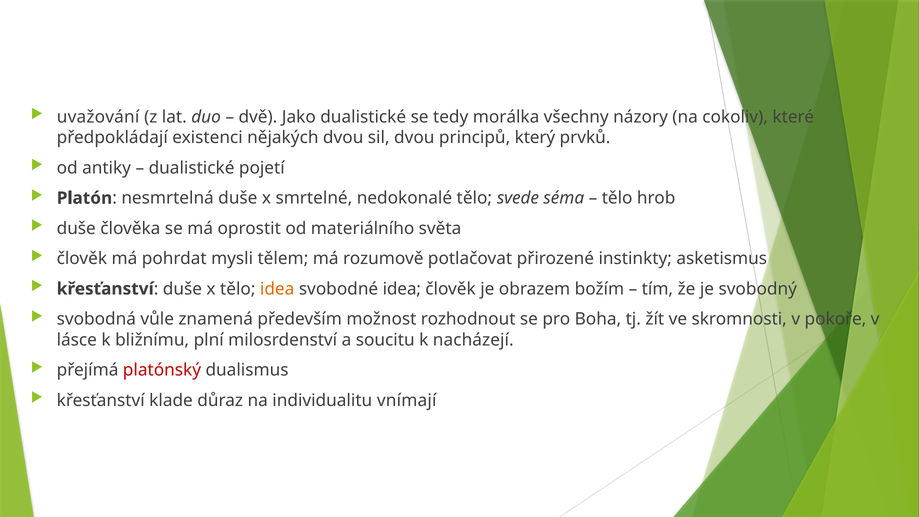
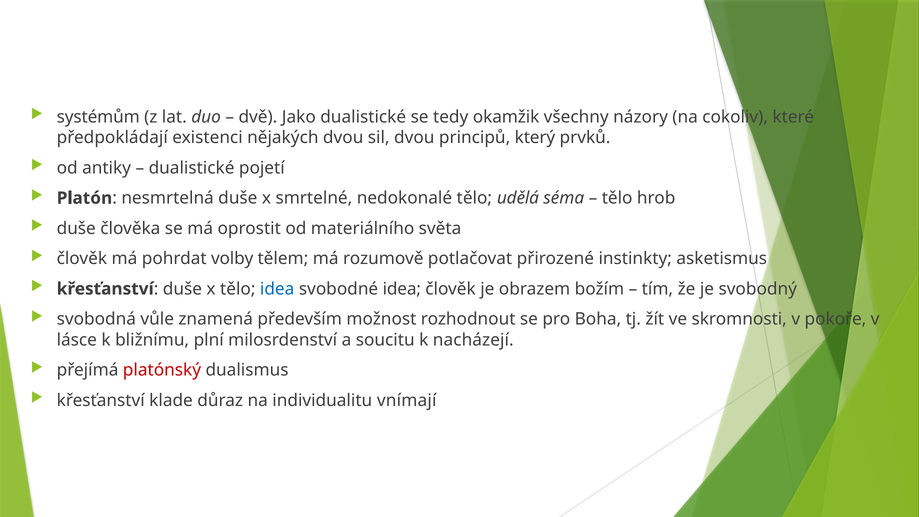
uvažování: uvažování -> systémům
morálka: morálka -> okamžik
svede: svede -> udělá
mysli: mysli -> volby
idea at (277, 289) colour: orange -> blue
